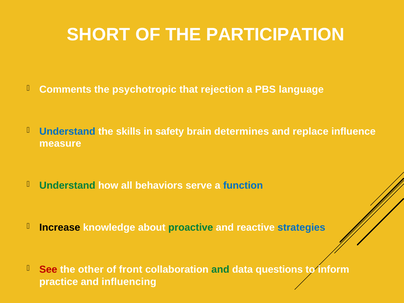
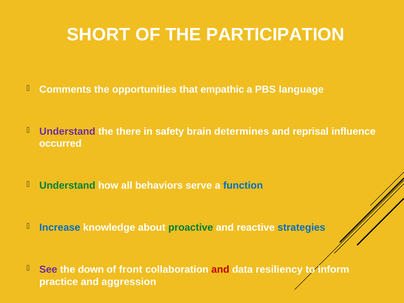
psychotropic: psychotropic -> opportunities
rejection: rejection -> empathic
Understand at (67, 131) colour: blue -> purple
skills: skills -> there
replace: replace -> reprisal
measure: measure -> occurred
Increase colour: black -> blue
See colour: red -> purple
other: other -> down
and at (220, 270) colour: green -> red
questions: questions -> resiliency
influencing: influencing -> aggression
